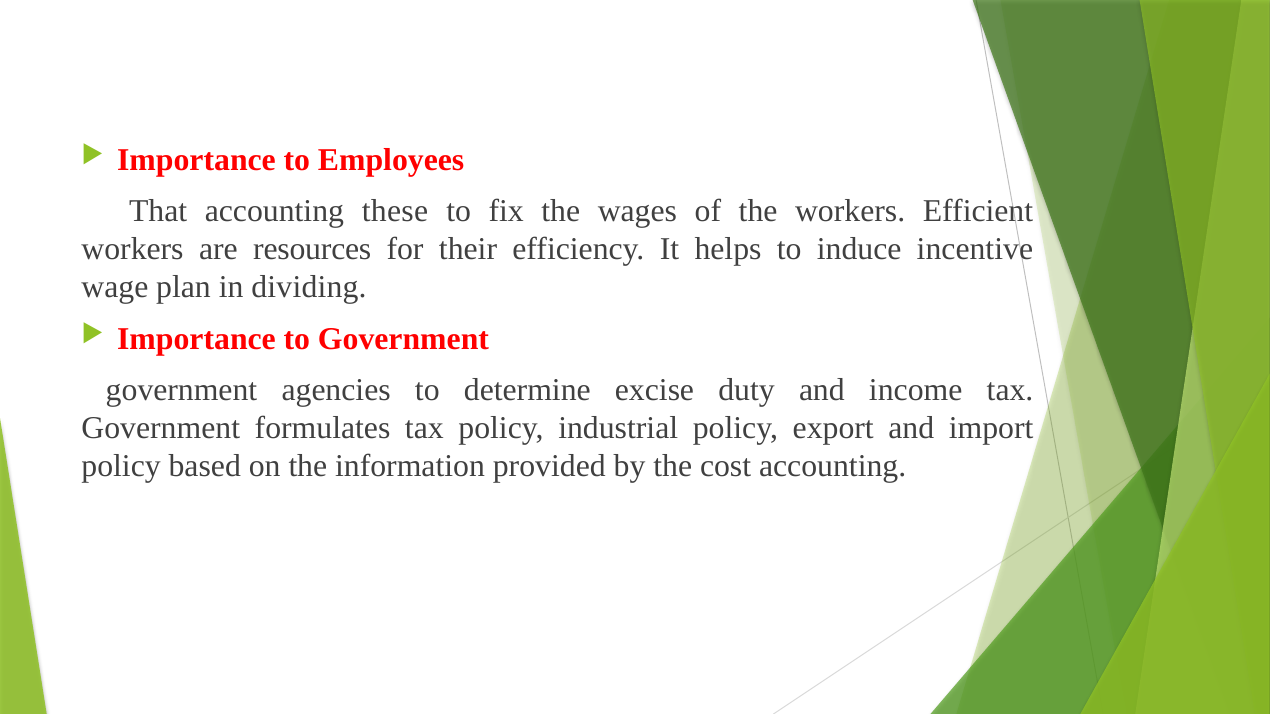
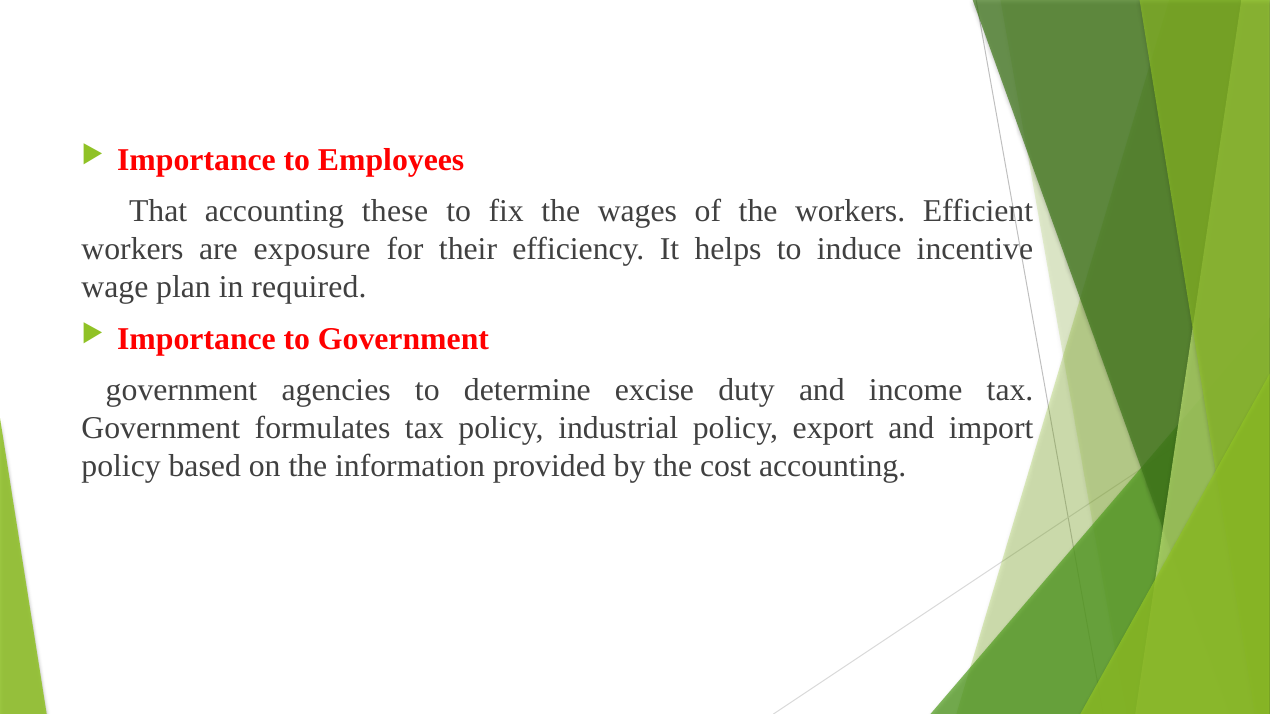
resources: resources -> exposure
dividing: dividing -> required
